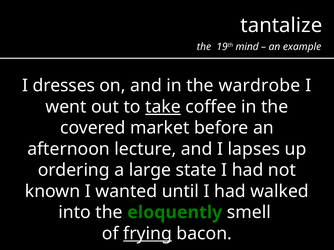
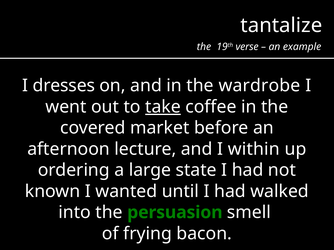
mind: mind -> verse
lapses: lapses -> within
eloquently: eloquently -> persuasion
frying underline: present -> none
